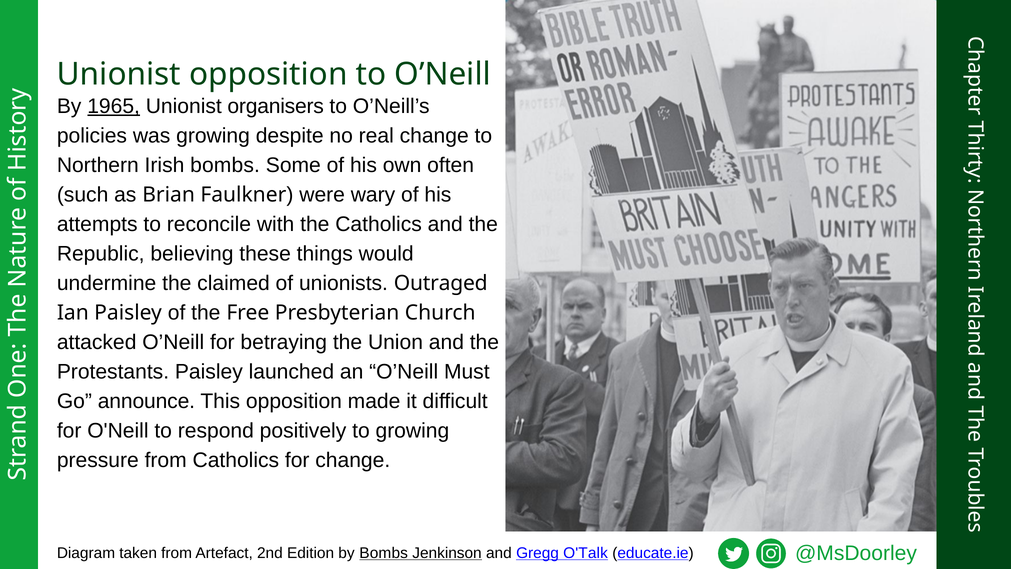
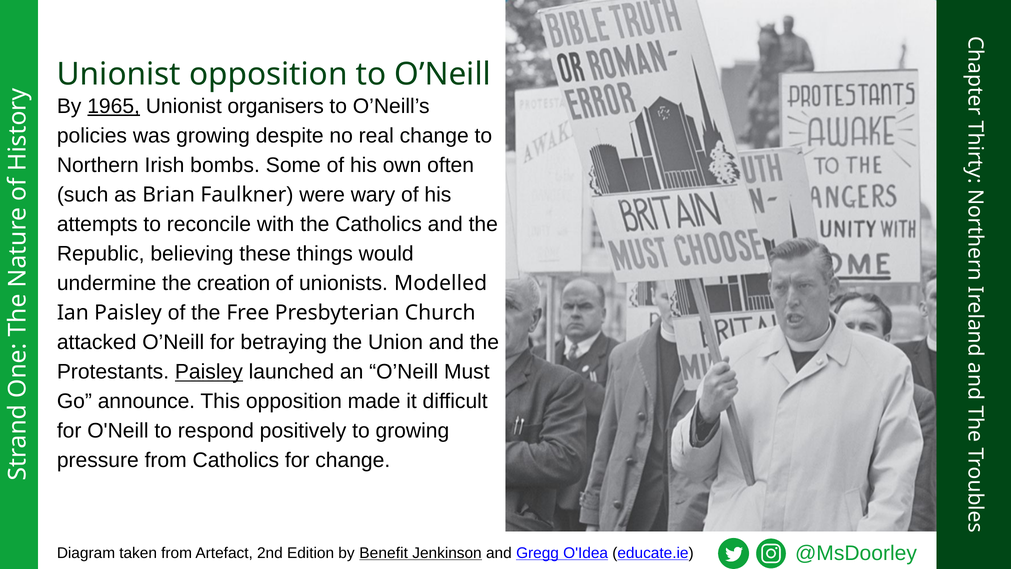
claimed: claimed -> creation
Outraged: Outraged -> Modelled
Paisley at (209, 372) underline: none -> present
by Bombs: Bombs -> Benefit
O'Talk: O'Talk -> O'Idea
